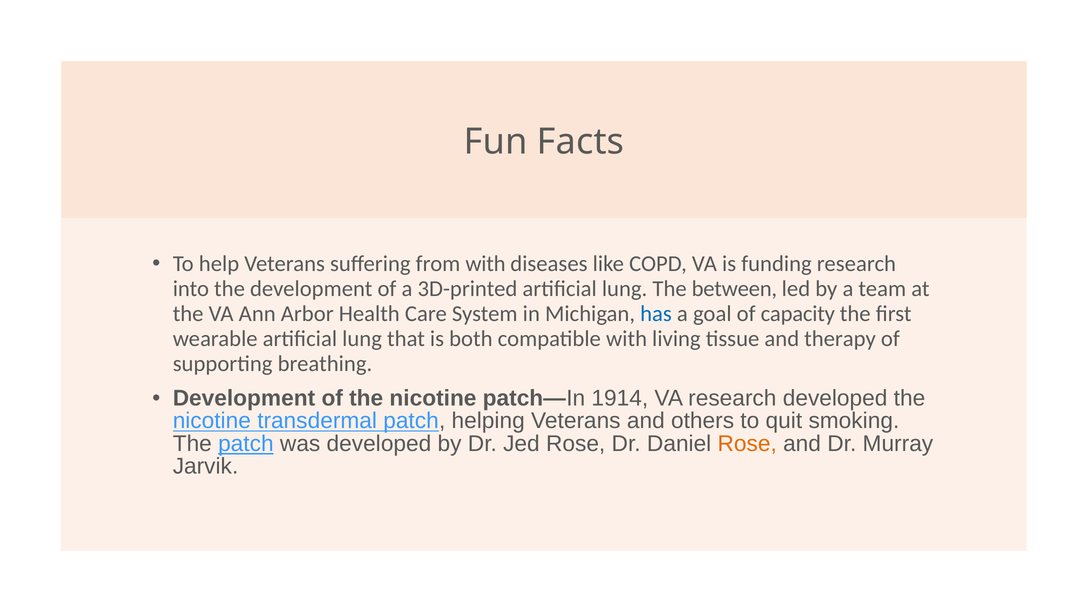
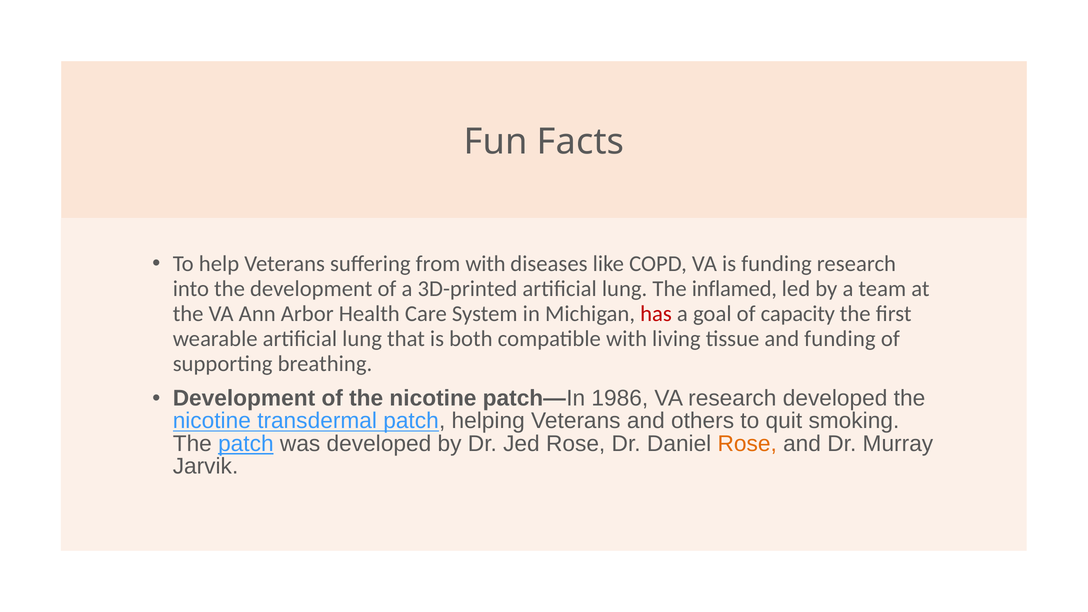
between: between -> inflamed
has colour: blue -> red
and therapy: therapy -> funding
1914: 1914 -> 1986
